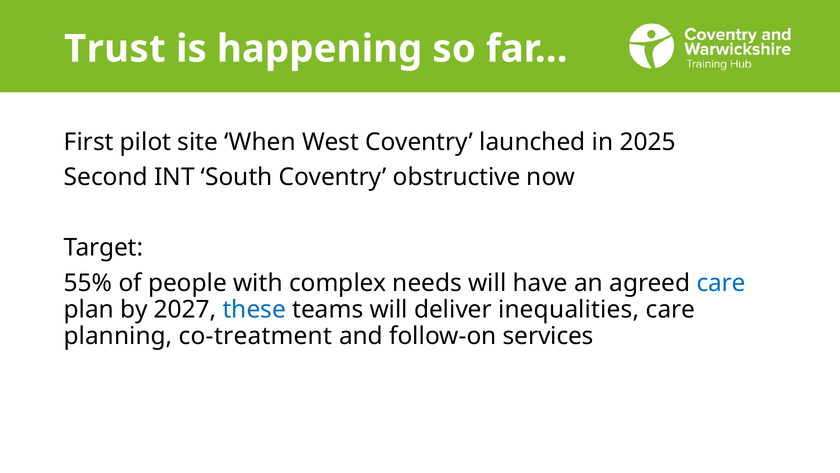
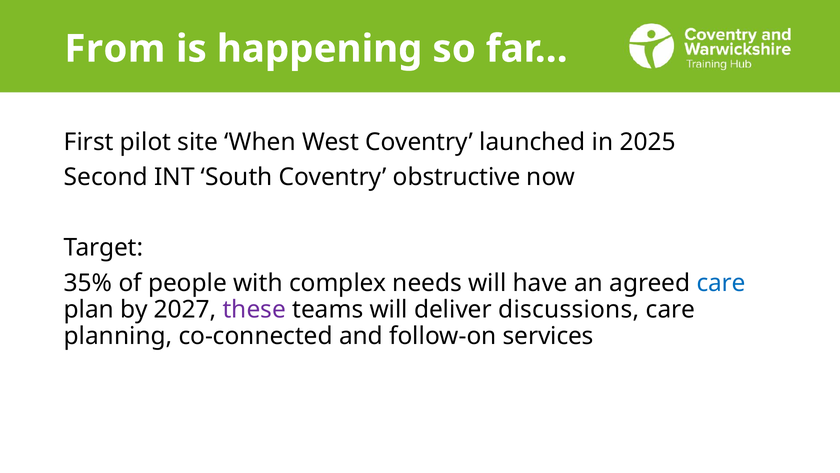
Trust: Trust -> From
55%: 55% -> 35%
these colour: blue -> purple
inequalities: inequalities -> discussions
co-treatment: co-treatment -> co-connected
